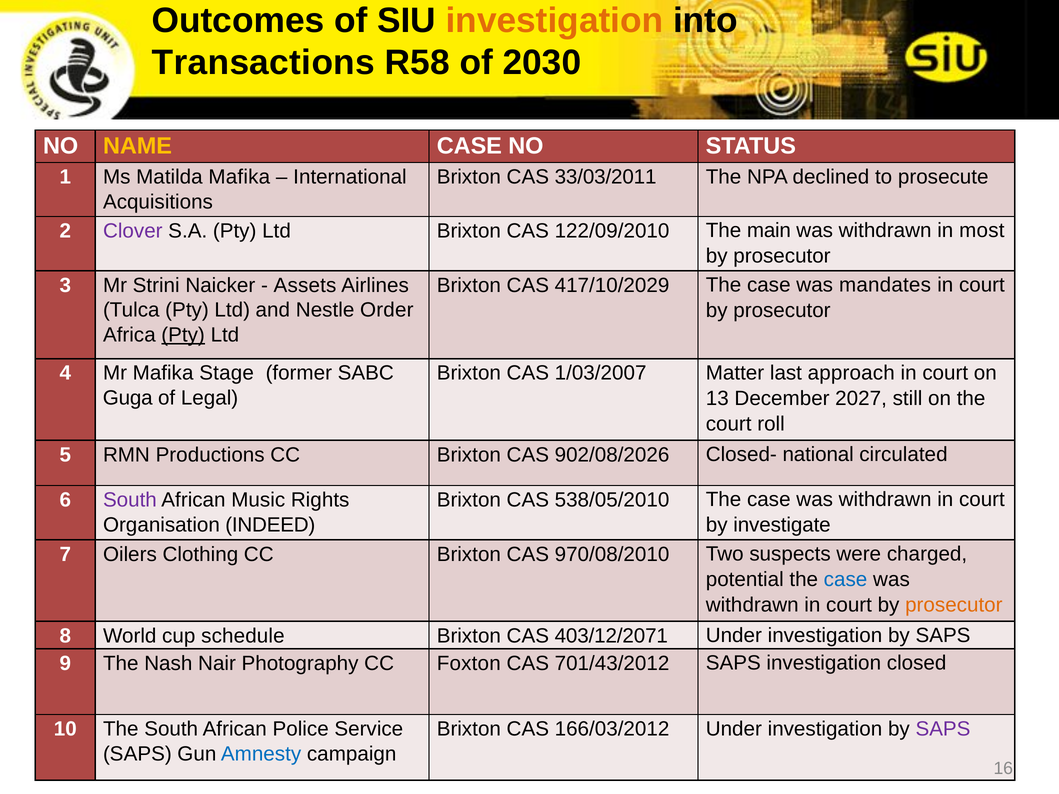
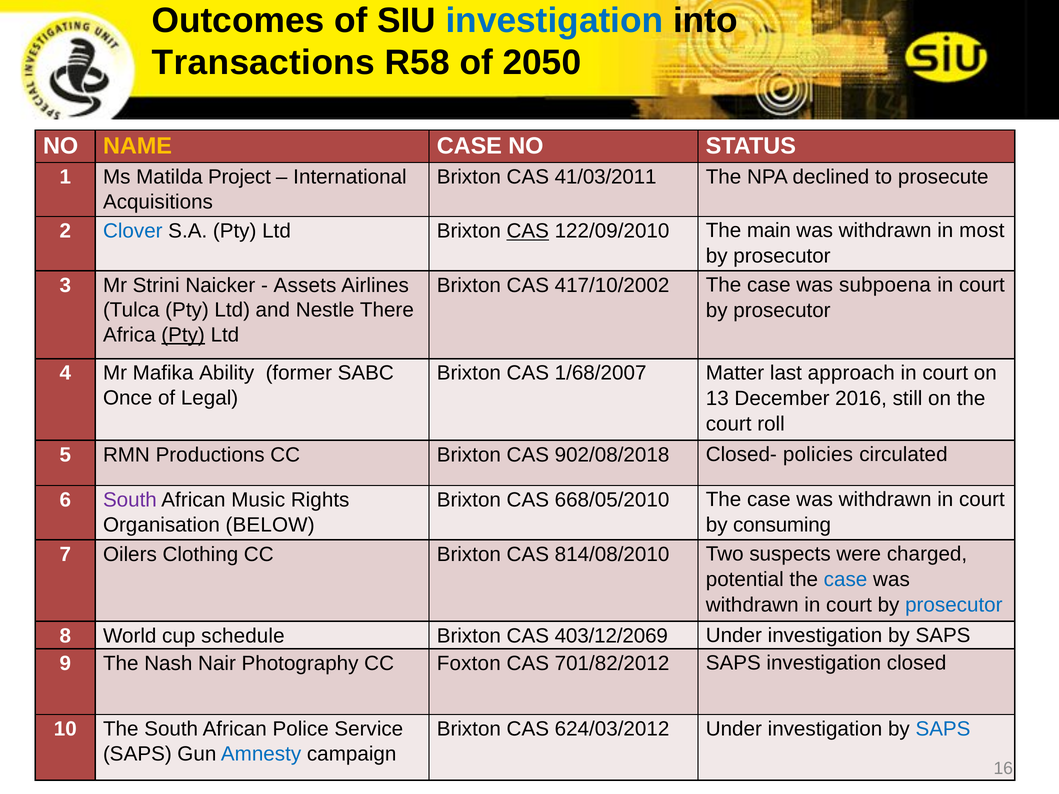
investigation at (554, 20) colour: orange -> blue
2030: 2030 -> 2050
Matilda Mafika: Mafika -> Project
33/03/2011: 33/03/2011 -> 41/03/2011
Clover colour: purple -> blue
CAS at (528, 231) underline: none -> present
417/10/2029: 417/10/2029 -> 417/10/2002
mandates: mandates -> subpoena
Order: Order -> There
Stage: Stage -> Ability
1/03/2007: 1/03/2007 -> 1/68/2007
Guga: Guga -> Once
2027: 2027 -> 2016
902/08/2026: 902/08/2026 -> 902/08/2018
national: national -> policies
538/05/2010: 538/05/2010 -> 668/05/2010
INDEED: INDEED -> BELOW
investigate: investigate -> consuming
970/08/2010: 970/08/2010 -> 814/08/2010
prosecutor at (954, 605) colour: orange -> blue
403/12/2071: 403/12/2071 -> 403/12/2069
701/43/2012: 701/43/2012 -> 701/82/2012
166/03/2012: 166/03/2012 -> 624/03/2012
SAPS at (943, 729) colour: purple -> blue
